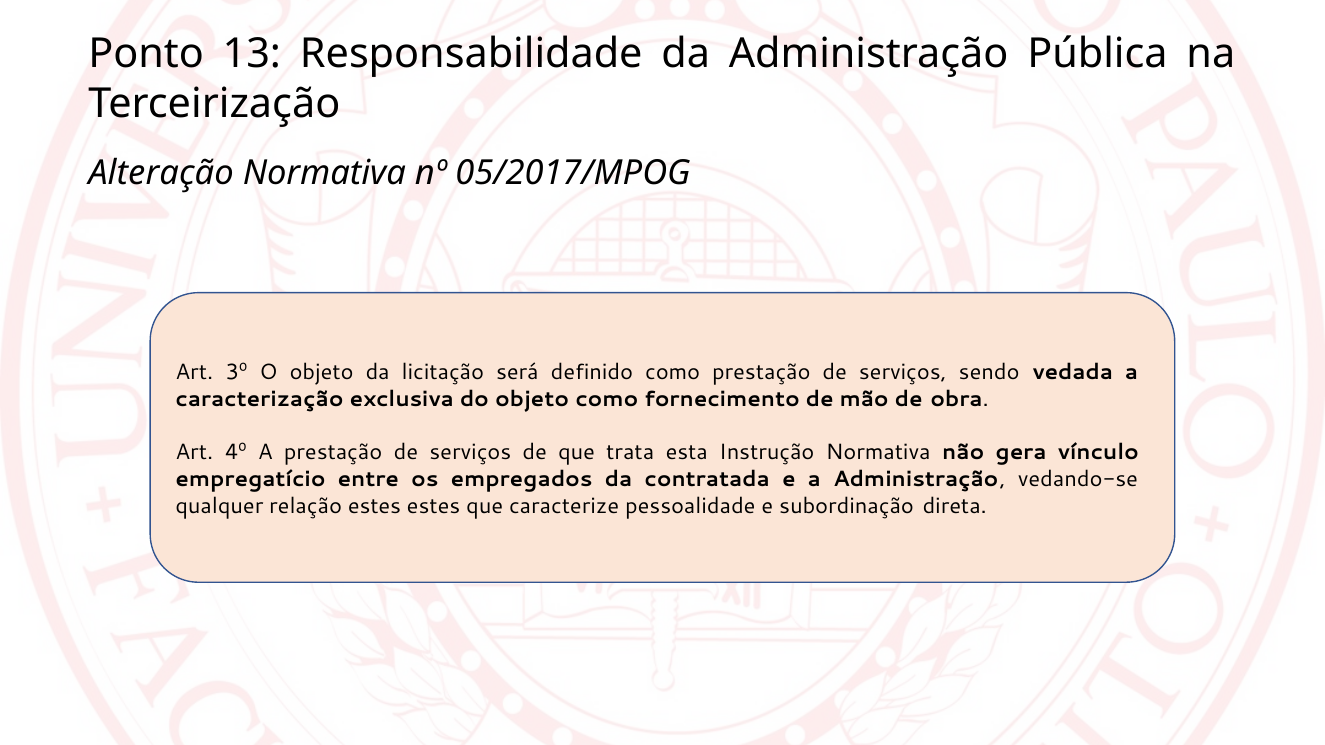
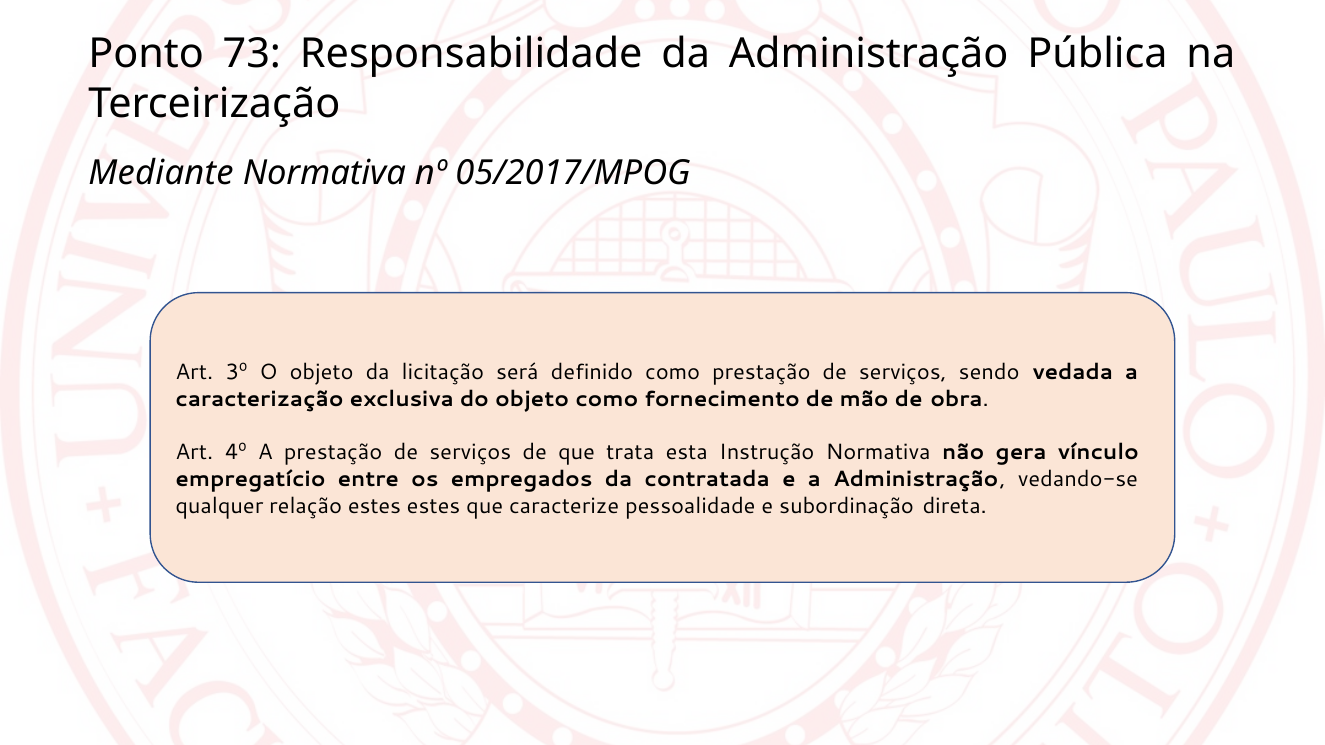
13: 13 -> 73
Alteração: Alteração -> Mediante
